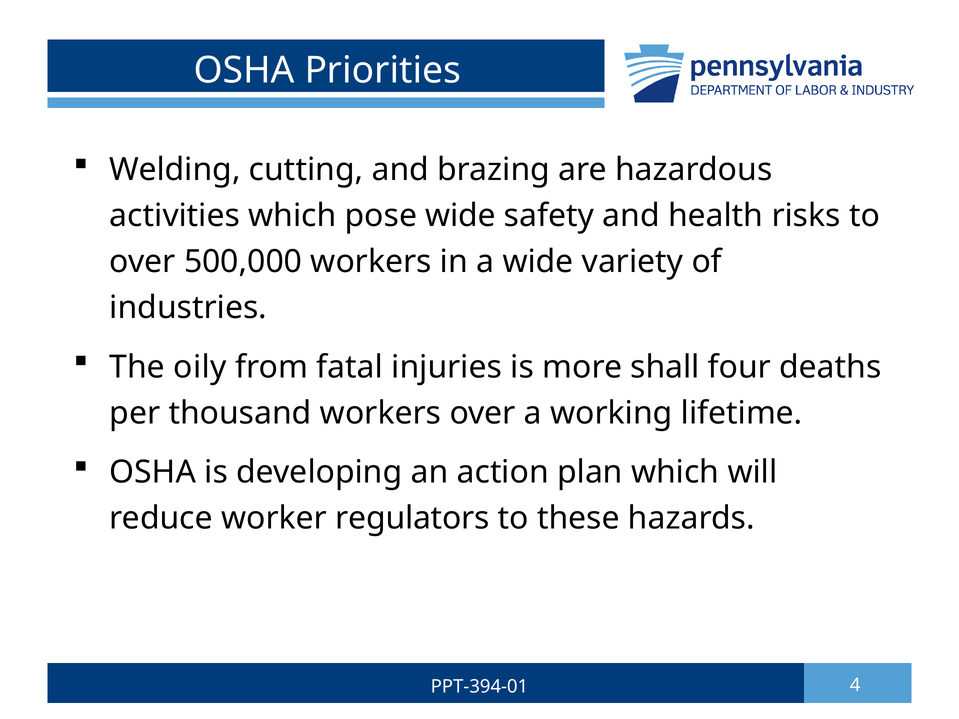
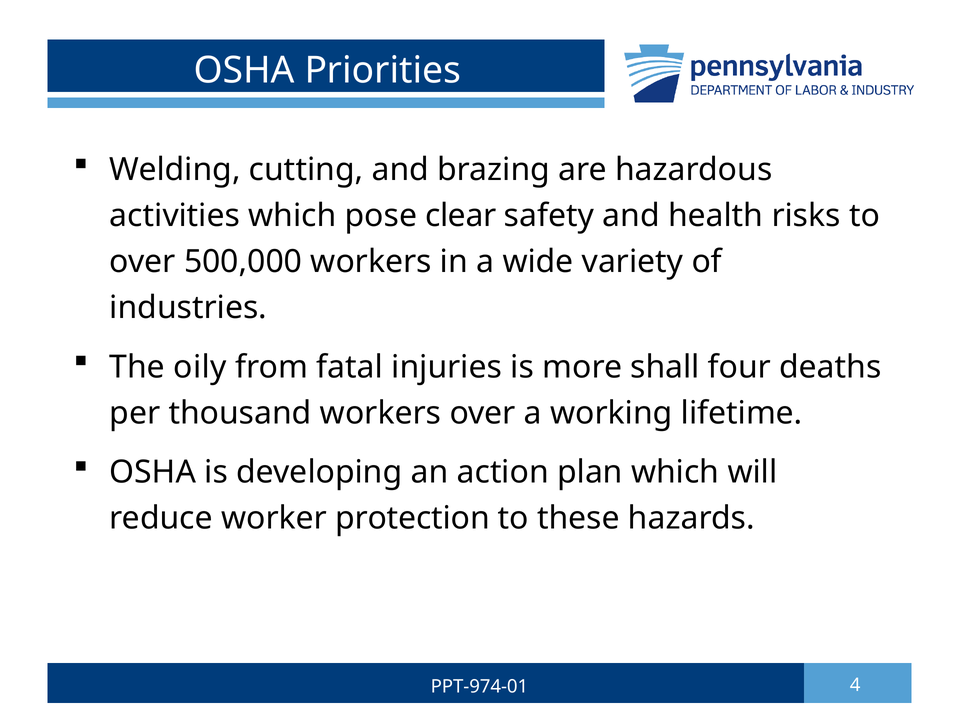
pose wide: wide -> clear
regulators: regulators -> protection
PPT-394-01: PPT-394-01 -> PPT-974-01
